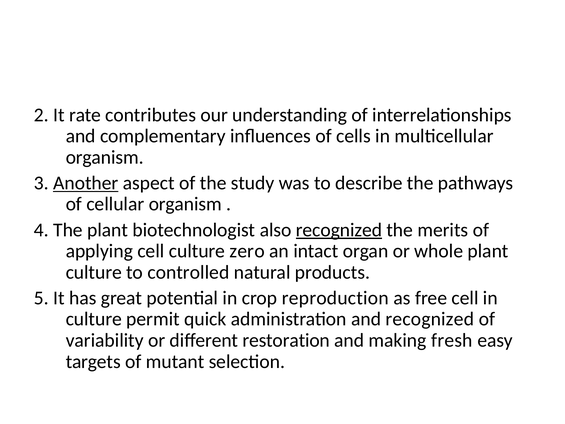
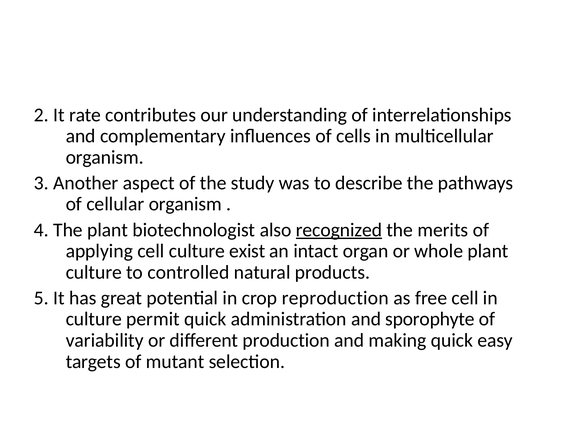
Another underline: present -> none
zero: zero -> exist
and recognized: recognized -> sporophyte
restoration: restoration -> production
making fresh: fresh -> quick
